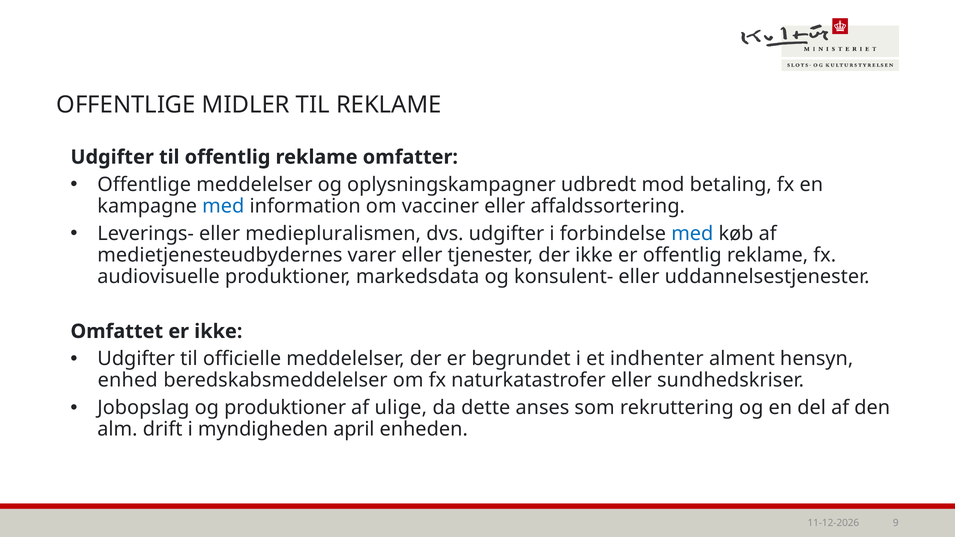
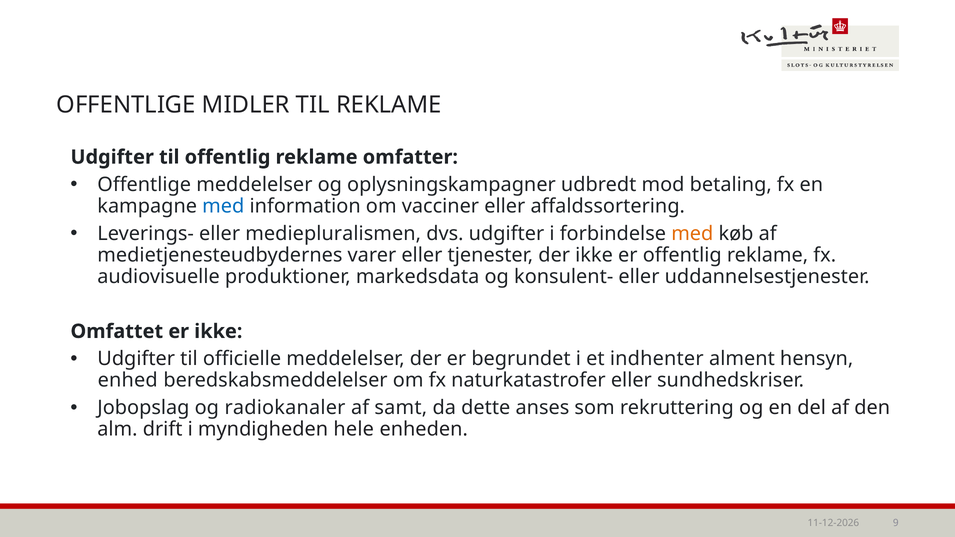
med at (692, 234) colour: blue -> orange
og produktioner: produktioner -> radiokanaler
ulige: ulige -> samt
april: april -> hele
